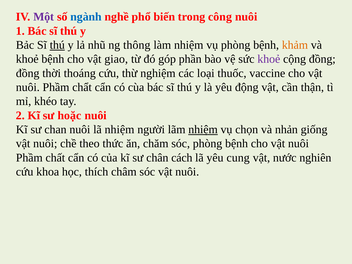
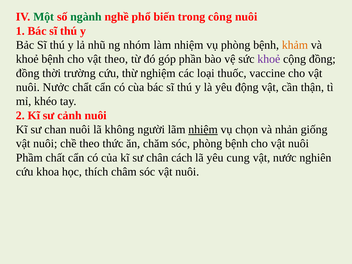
Một colour: purple -> green
ngành colour: blue -> green
thú at (57, 45) underline: present -> none
thông: thông -> nhóm
vật giao: giao -> theo
thoáng: thoáng -> trường
Phầm at (56, 87): Phầm -> Nưởc
hoặc: hoặc -> cảnh
lã nhiệm: nhiệm -> không
